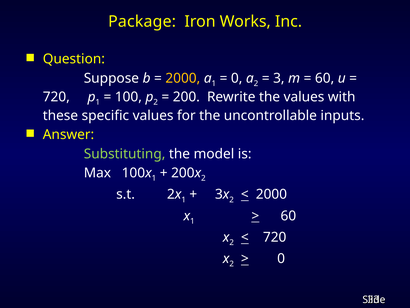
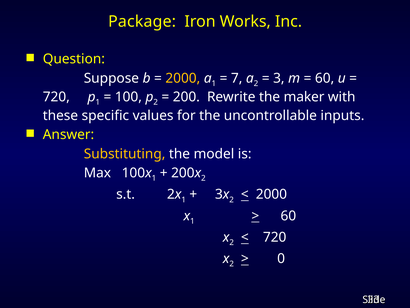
0 at (237, 78): 0 -> 7
the values: values -> maker
Substituting colour: light green -> yellow
